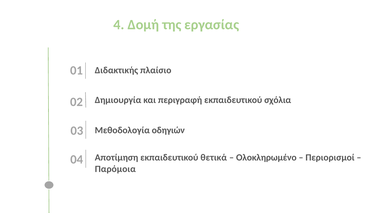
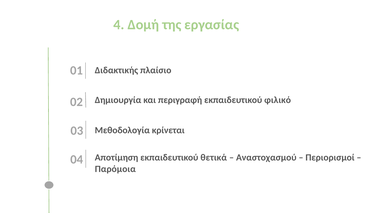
σχόλια: σχόλια -> φιλικό
οδηγιών: οδηγιών -> κρίνεται
Ολοκληρωμένο: Ολοκληρωμένο -> Αναστοχασμού
